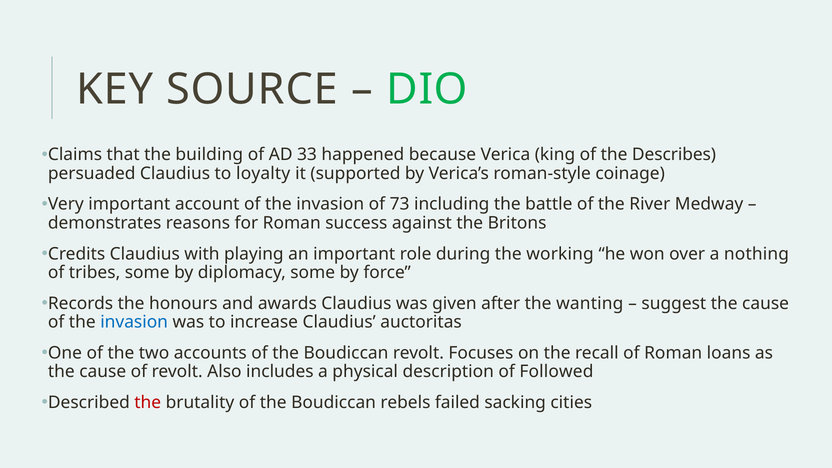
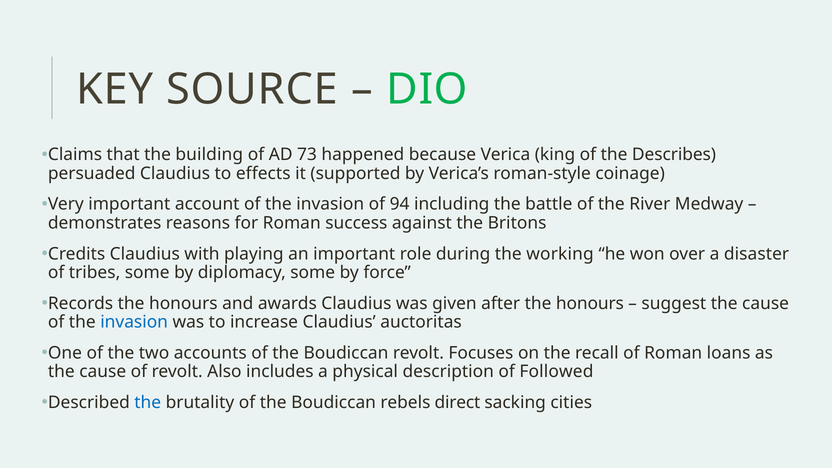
33: 33 -> 73
loyalty: loyalty -> effects
73: 73 -> 94
nothing: nothing -> disaster
after the wanting: wanting -> honours
the at (148, 403) colour: red -> blue
failed: failed -> direct
